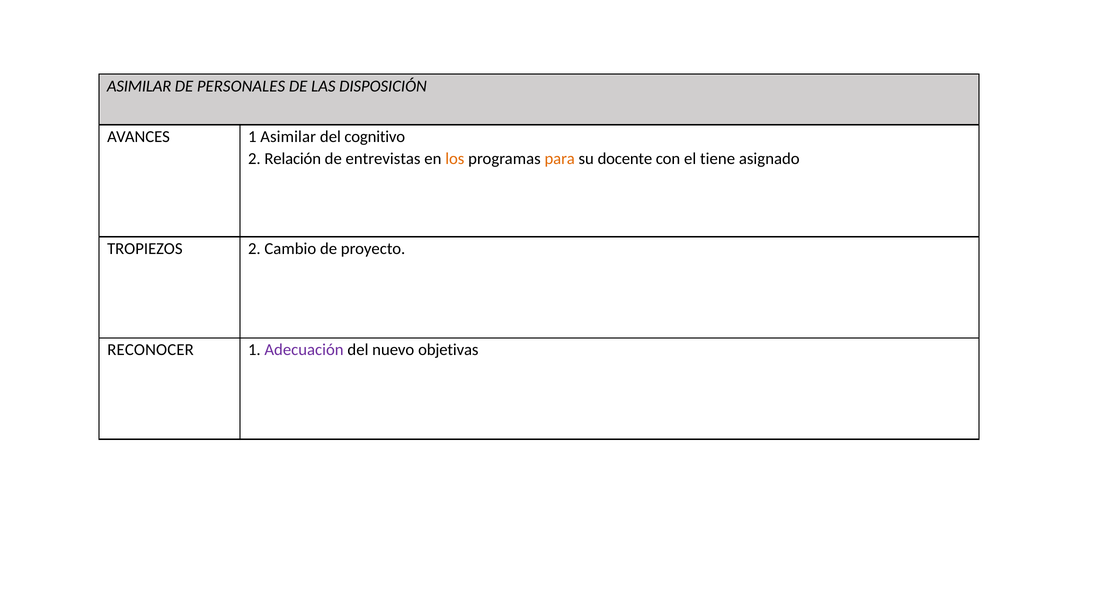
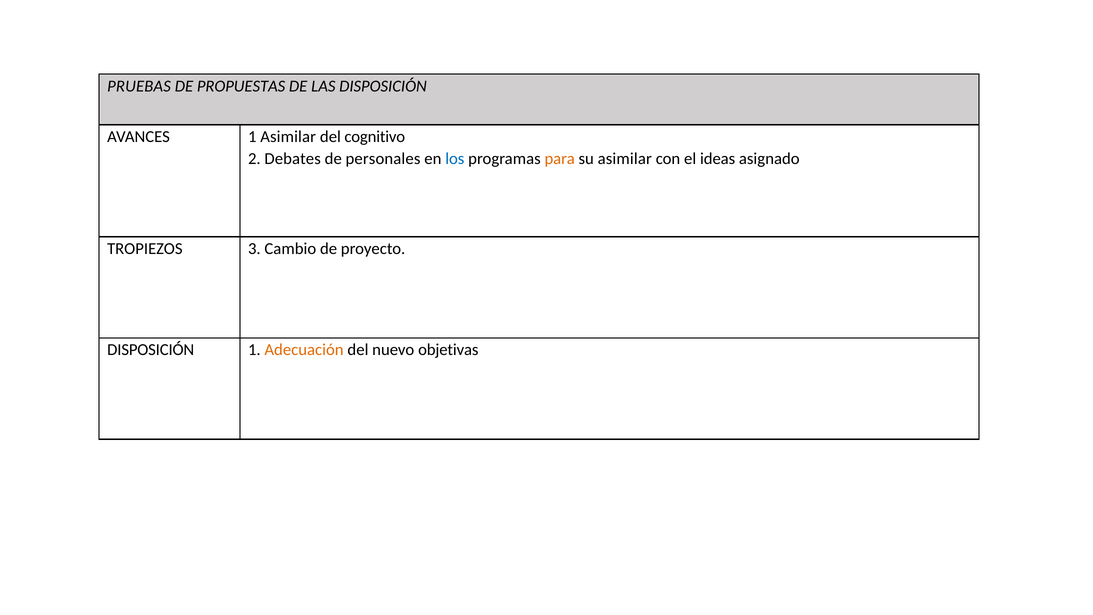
ASIMILAR at (139, 86): ASIMILAR -> PRUEBAS
PERSONALES: PERSONALES -> PROPUESTAS
Relación: Relación -> Debates
entrevistas: entrevistas -> personales
los colour: orange -> blue
su docente: docente -> asimilar
tiene: tiene -> ideas
TROPIEZOS 2: 2 -> 3
RECONOCER at (151, 350): RECONOCER -> DISPOSICIÓN
Adecuación colour: purple -> orange
